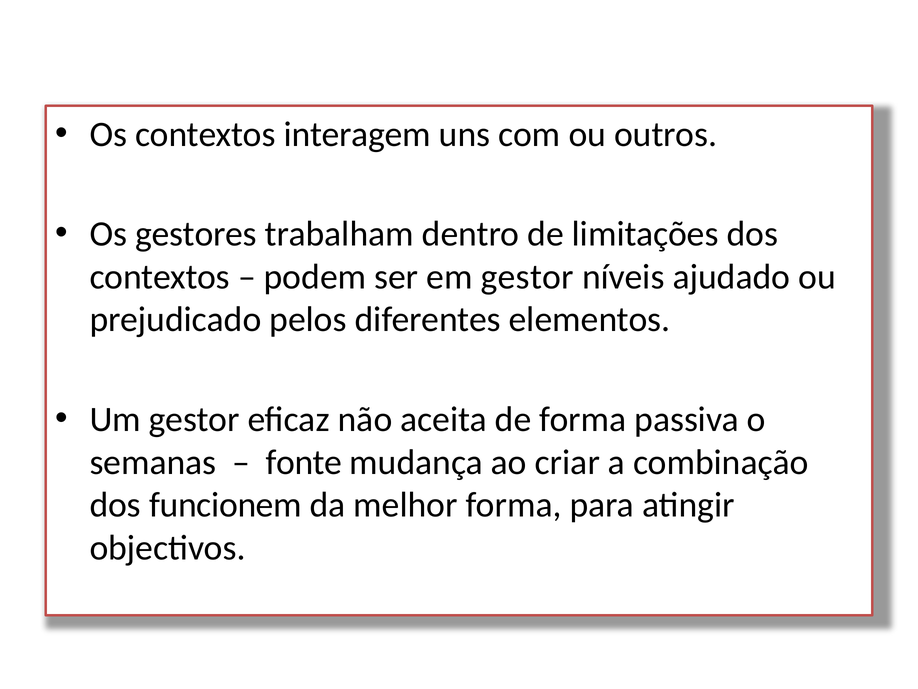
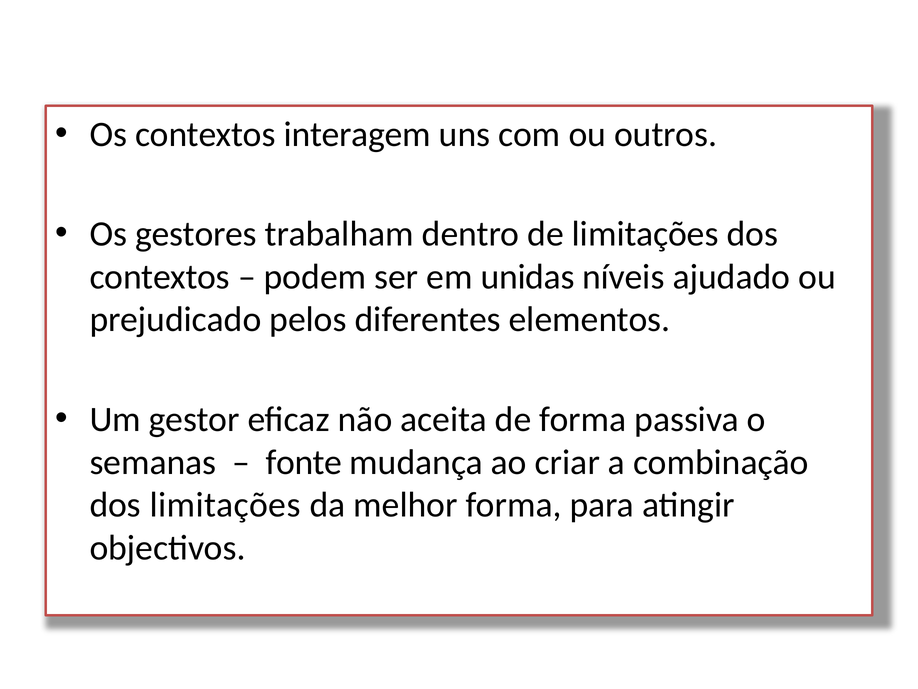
em gestor: gestor -> unidas
dos funcionem: funcionem -> limitações
